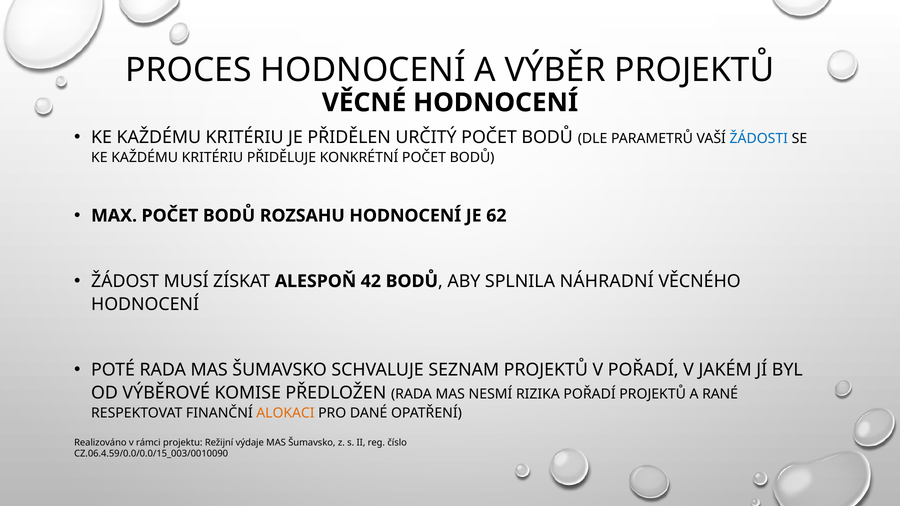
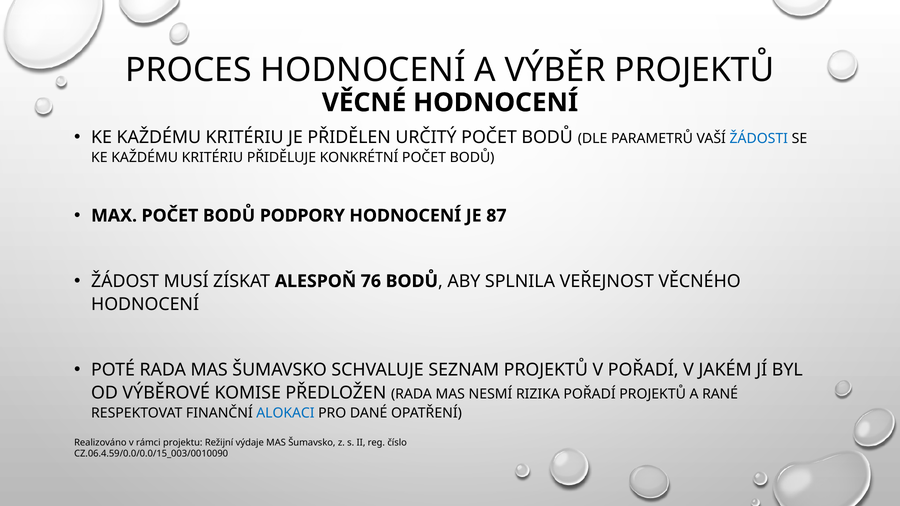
ROZSAHU: ROZSAHU -> PODPORY
62: 62 -> 87
42: 42 -> 76
NÁHRADNÍ: NÁHRADNÍ -> VEŘEJNOST
ALOKACI colour: orange -> blue
